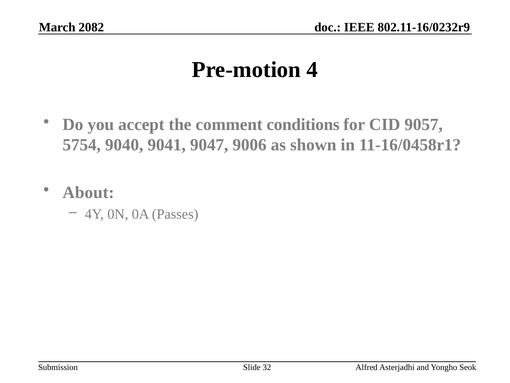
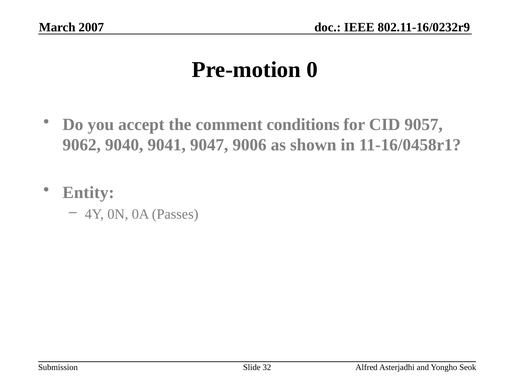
2082: 2082 -> 2007
4: 4 -> 0
5754: 5754 -> 9062
About: About -> Entity
